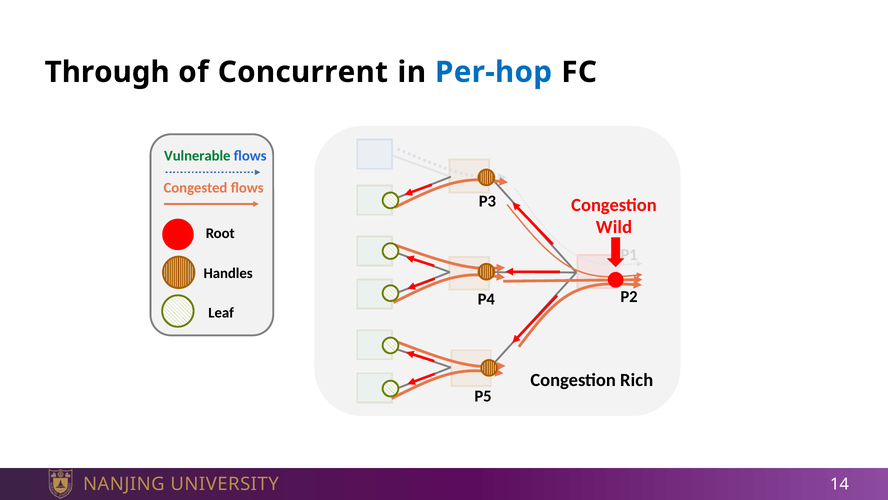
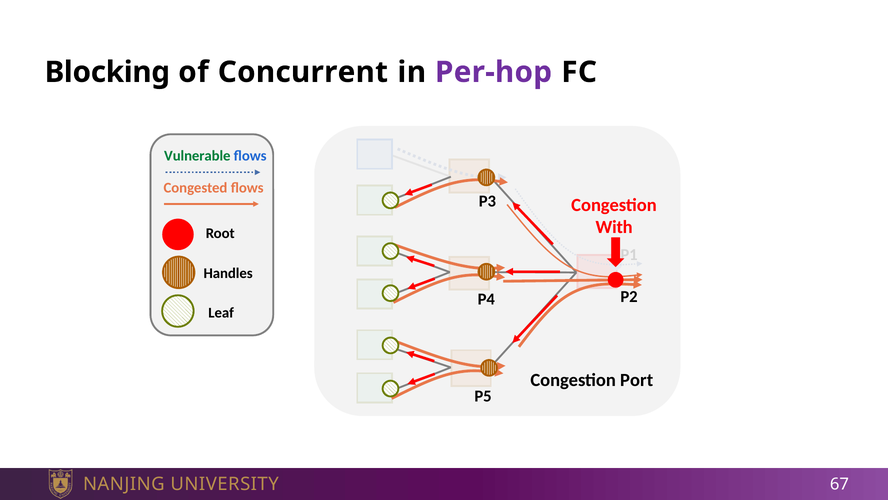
Through: Through -> Blocking
Per-hop colour: blue -> purple
Wild: Wild -> With
Rich: Rich -> Port
14: 14 -> 67
